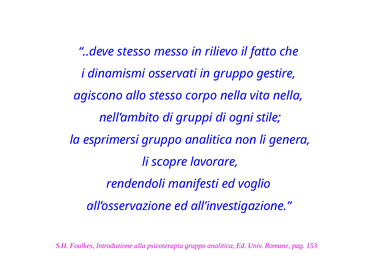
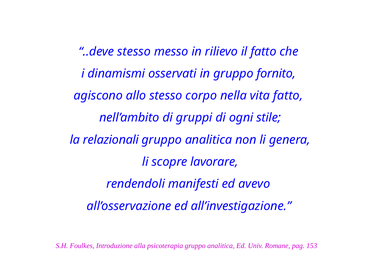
gestire: gestire -> fornito
vita nella: nella -> fatto
esprimersi: esprimersi -> relazionali
voglio: voglio -> avevo
